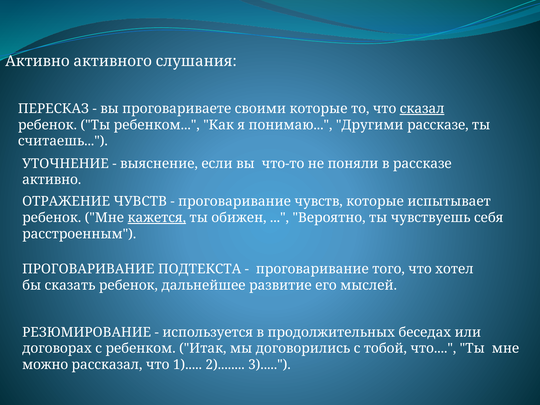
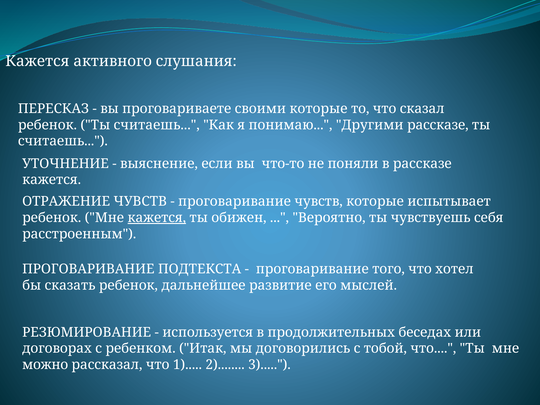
Активно at (37, 61): Активно -> Кажется
сказал underline: present -> none
ребенок Ты ребенком: ребенком -> считаешь
активно at (52, 180): активно -> кажется
